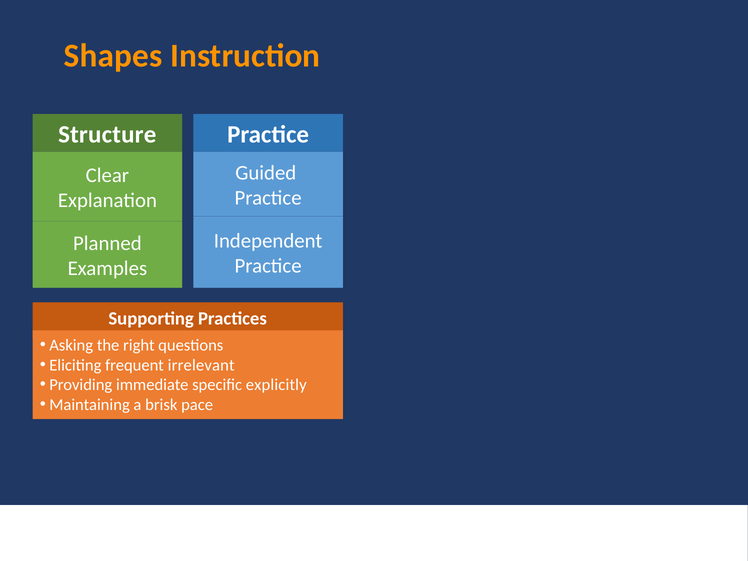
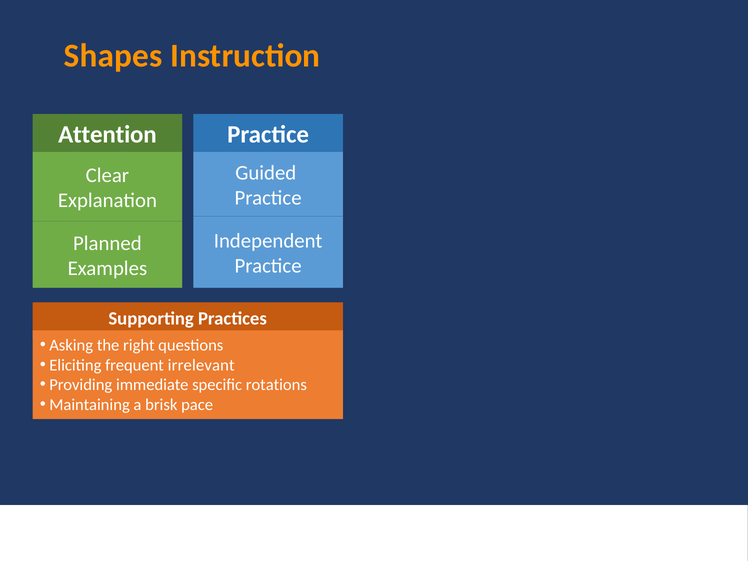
Structure: Structure -> Attention
explicitly: explicitly -> rotations
